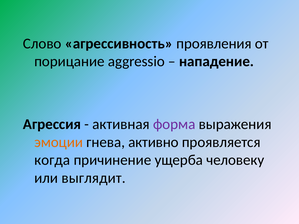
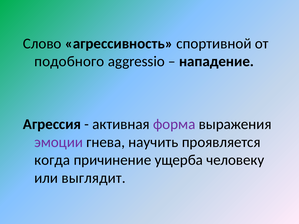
проявления: проявления -> спортивной
порицание: порицание -> подобного
эмоции colour: orange -> purple
активно: активно -> научить
